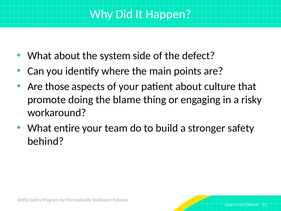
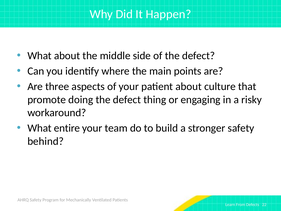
system: system -> middle
those: those -> three
doing the blame: blame -> defect
